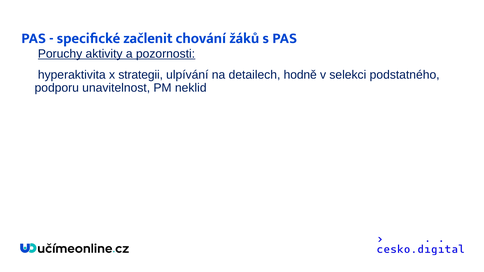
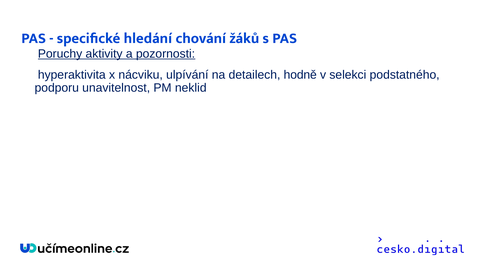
začlenit: začlenit -> hledání
strategii: strategii -> nácviku
